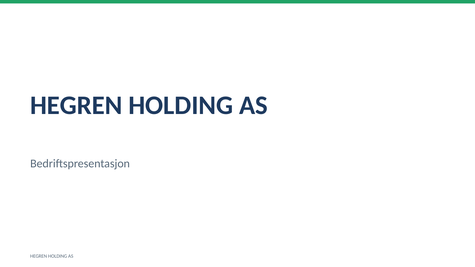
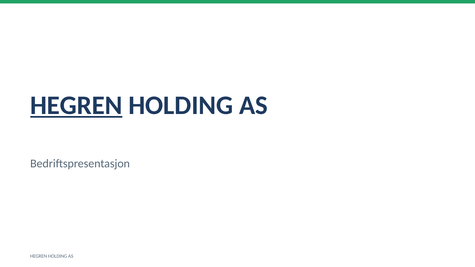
HEGREN at (76, 105) underline: none -> present
